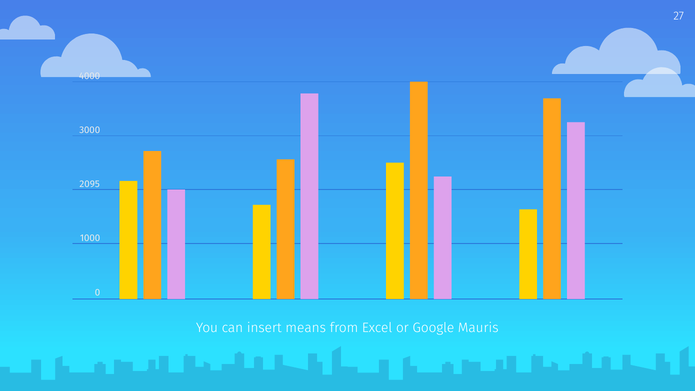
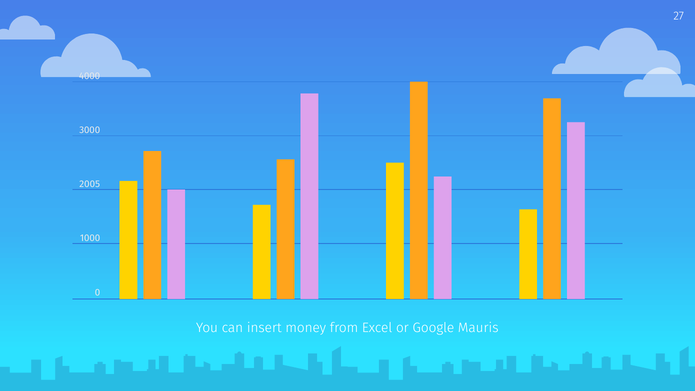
2095: 2095 -> 2005
means: means -> money
